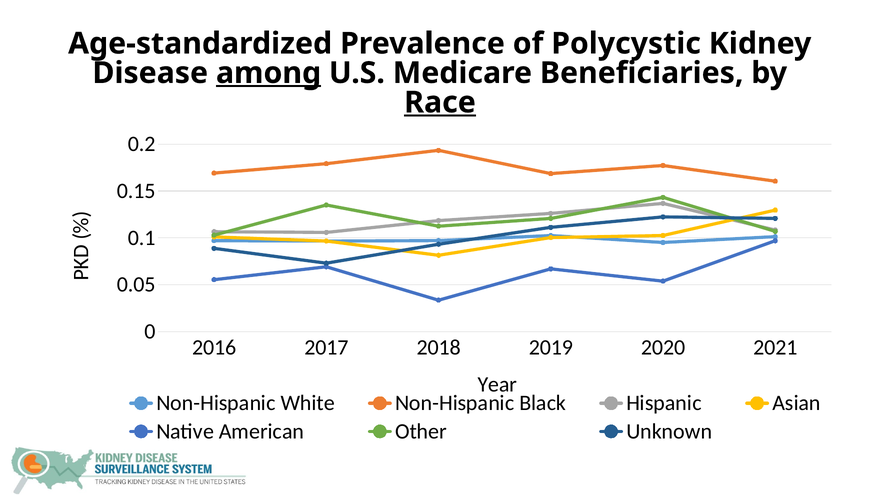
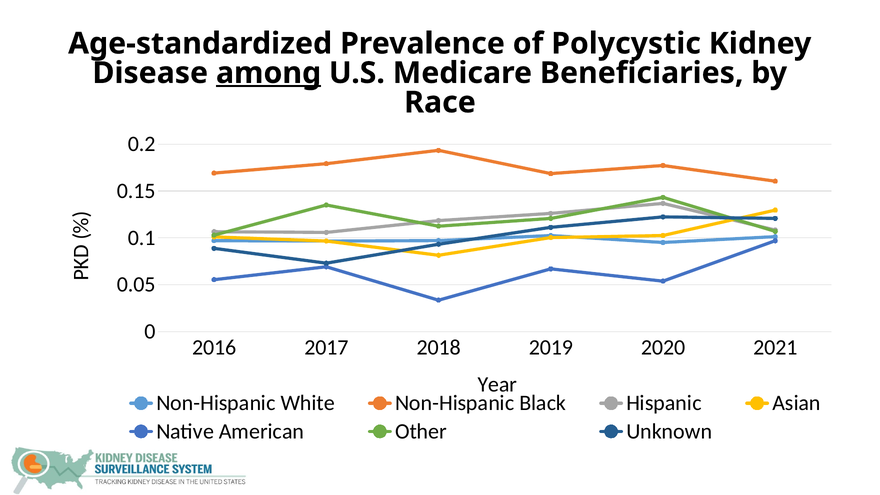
Race underline: present -> none
